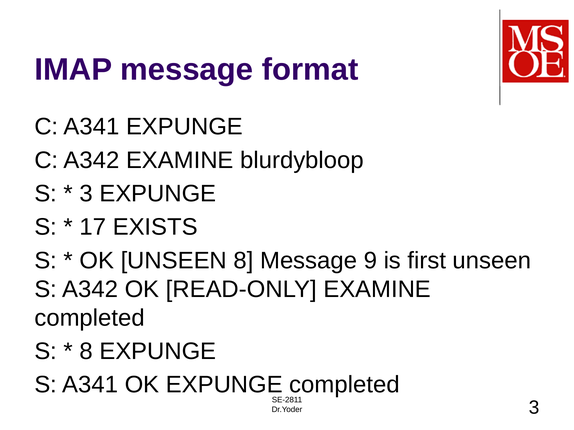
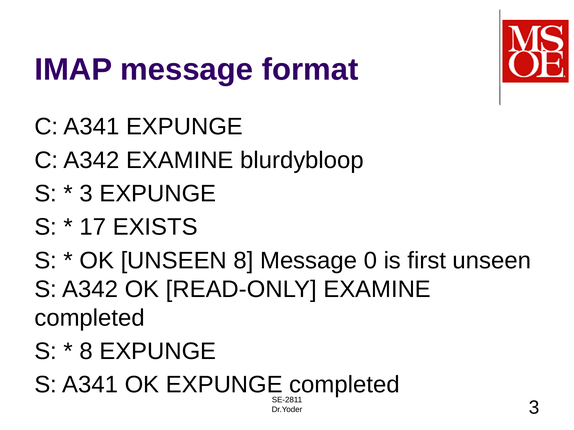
9: 9 -> 0
